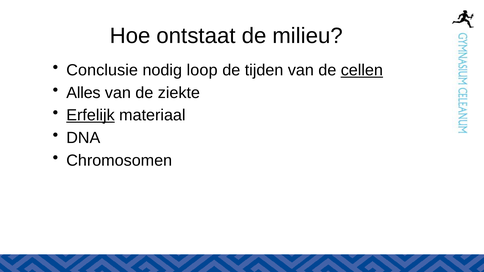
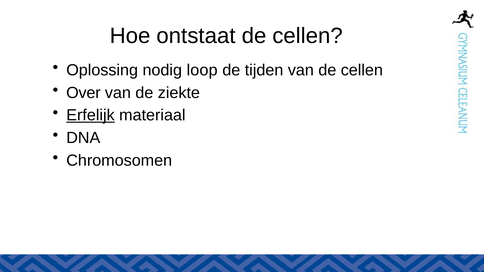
ontstaat de milieu: milieu -> cellen
Conclusie: Conclusie -> Oplossing
cellen at (362, 70) underline: present -> none
Alles: Alles -> Over
